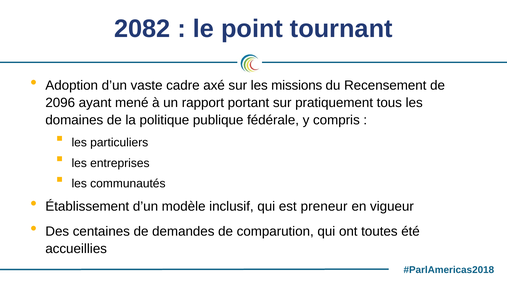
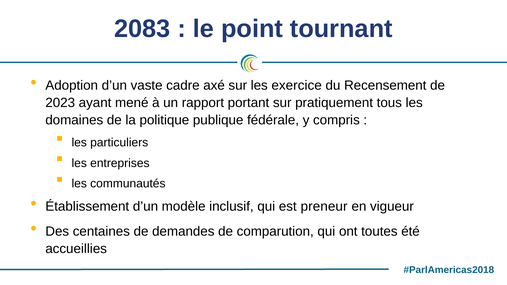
2082: 2082 -> 2083
missions: missions -> exercice
2096: 2096 -> 2023
